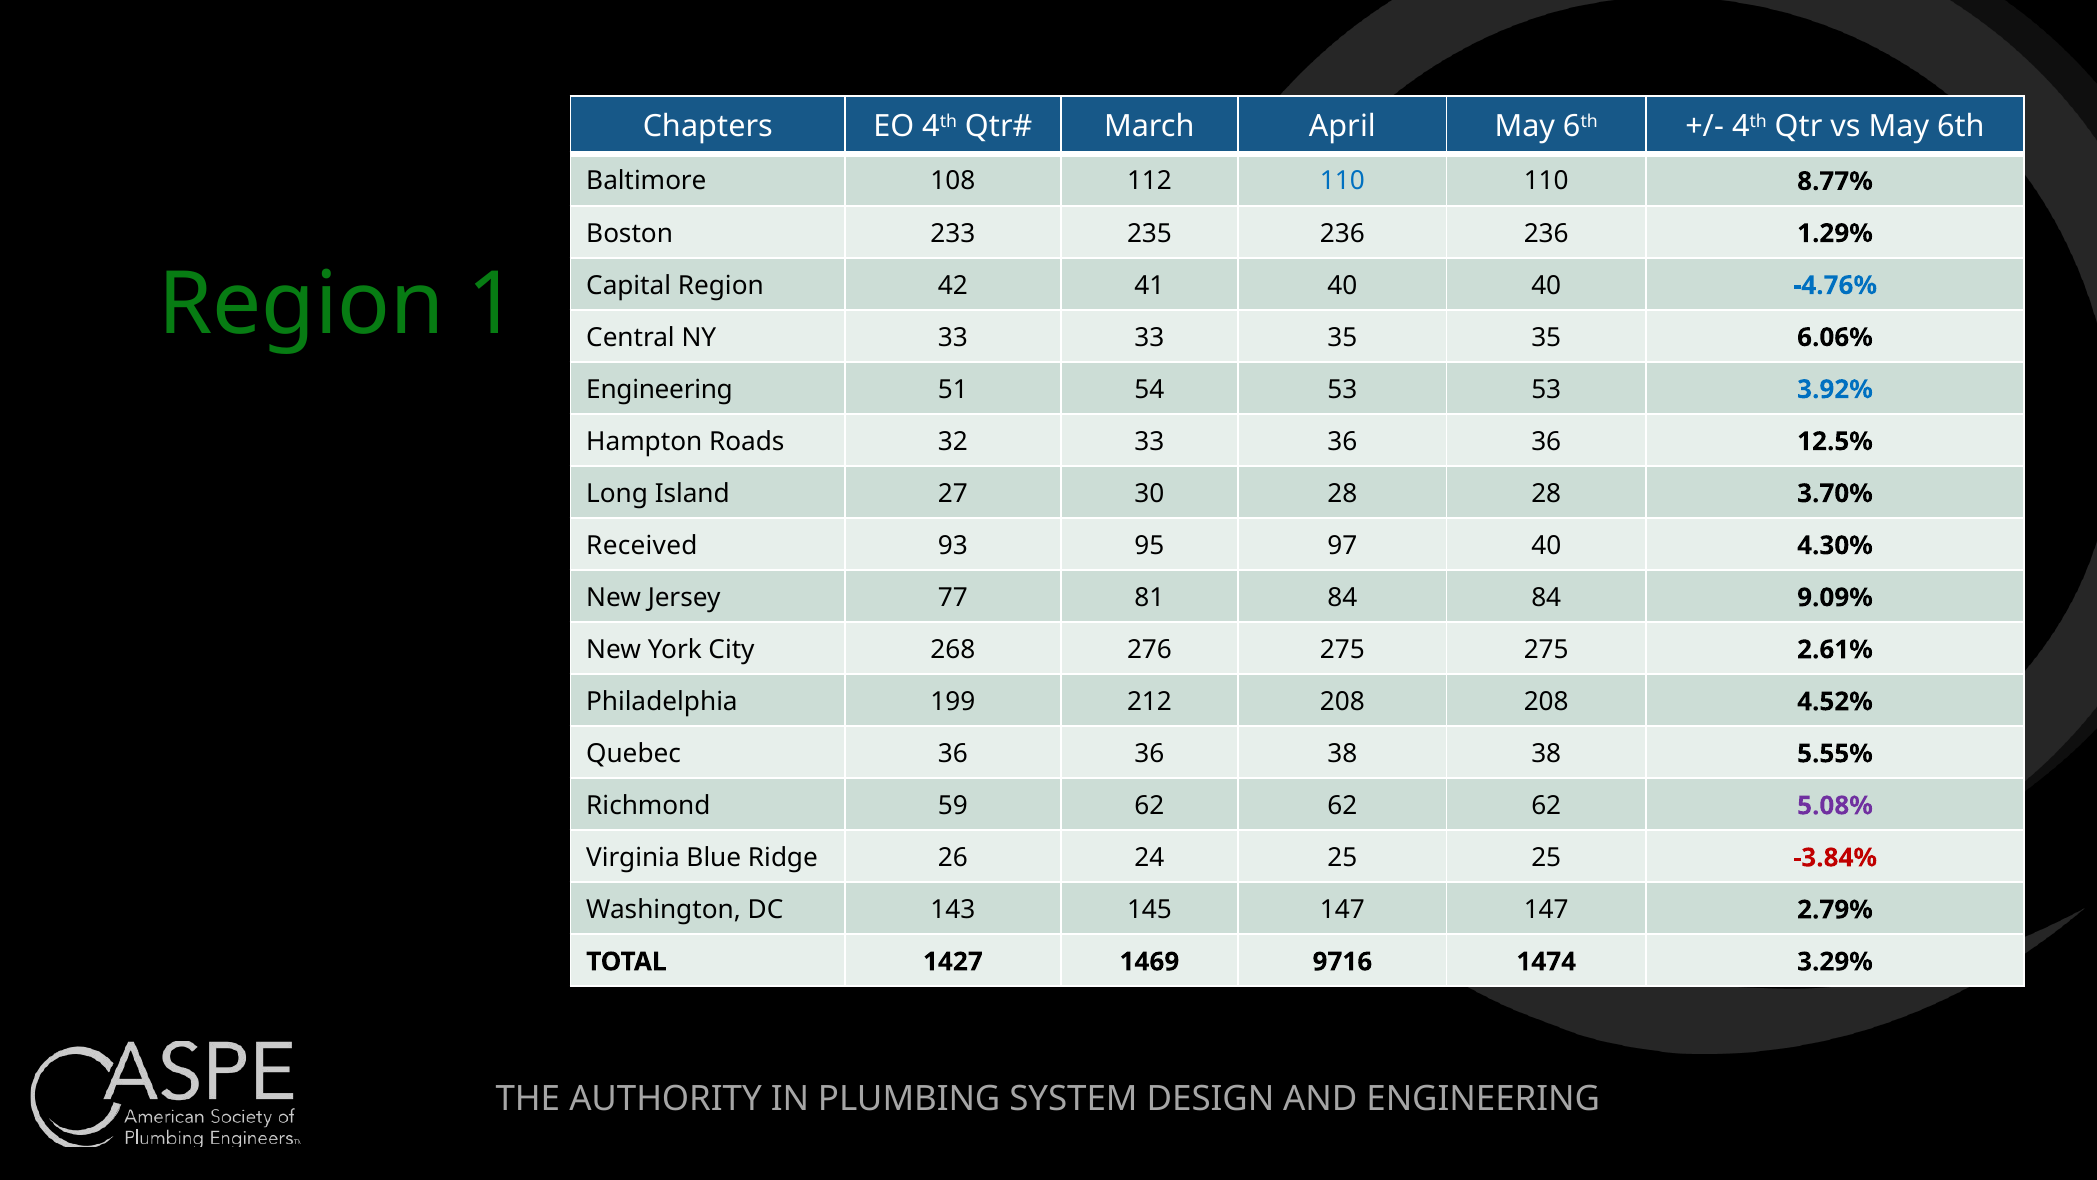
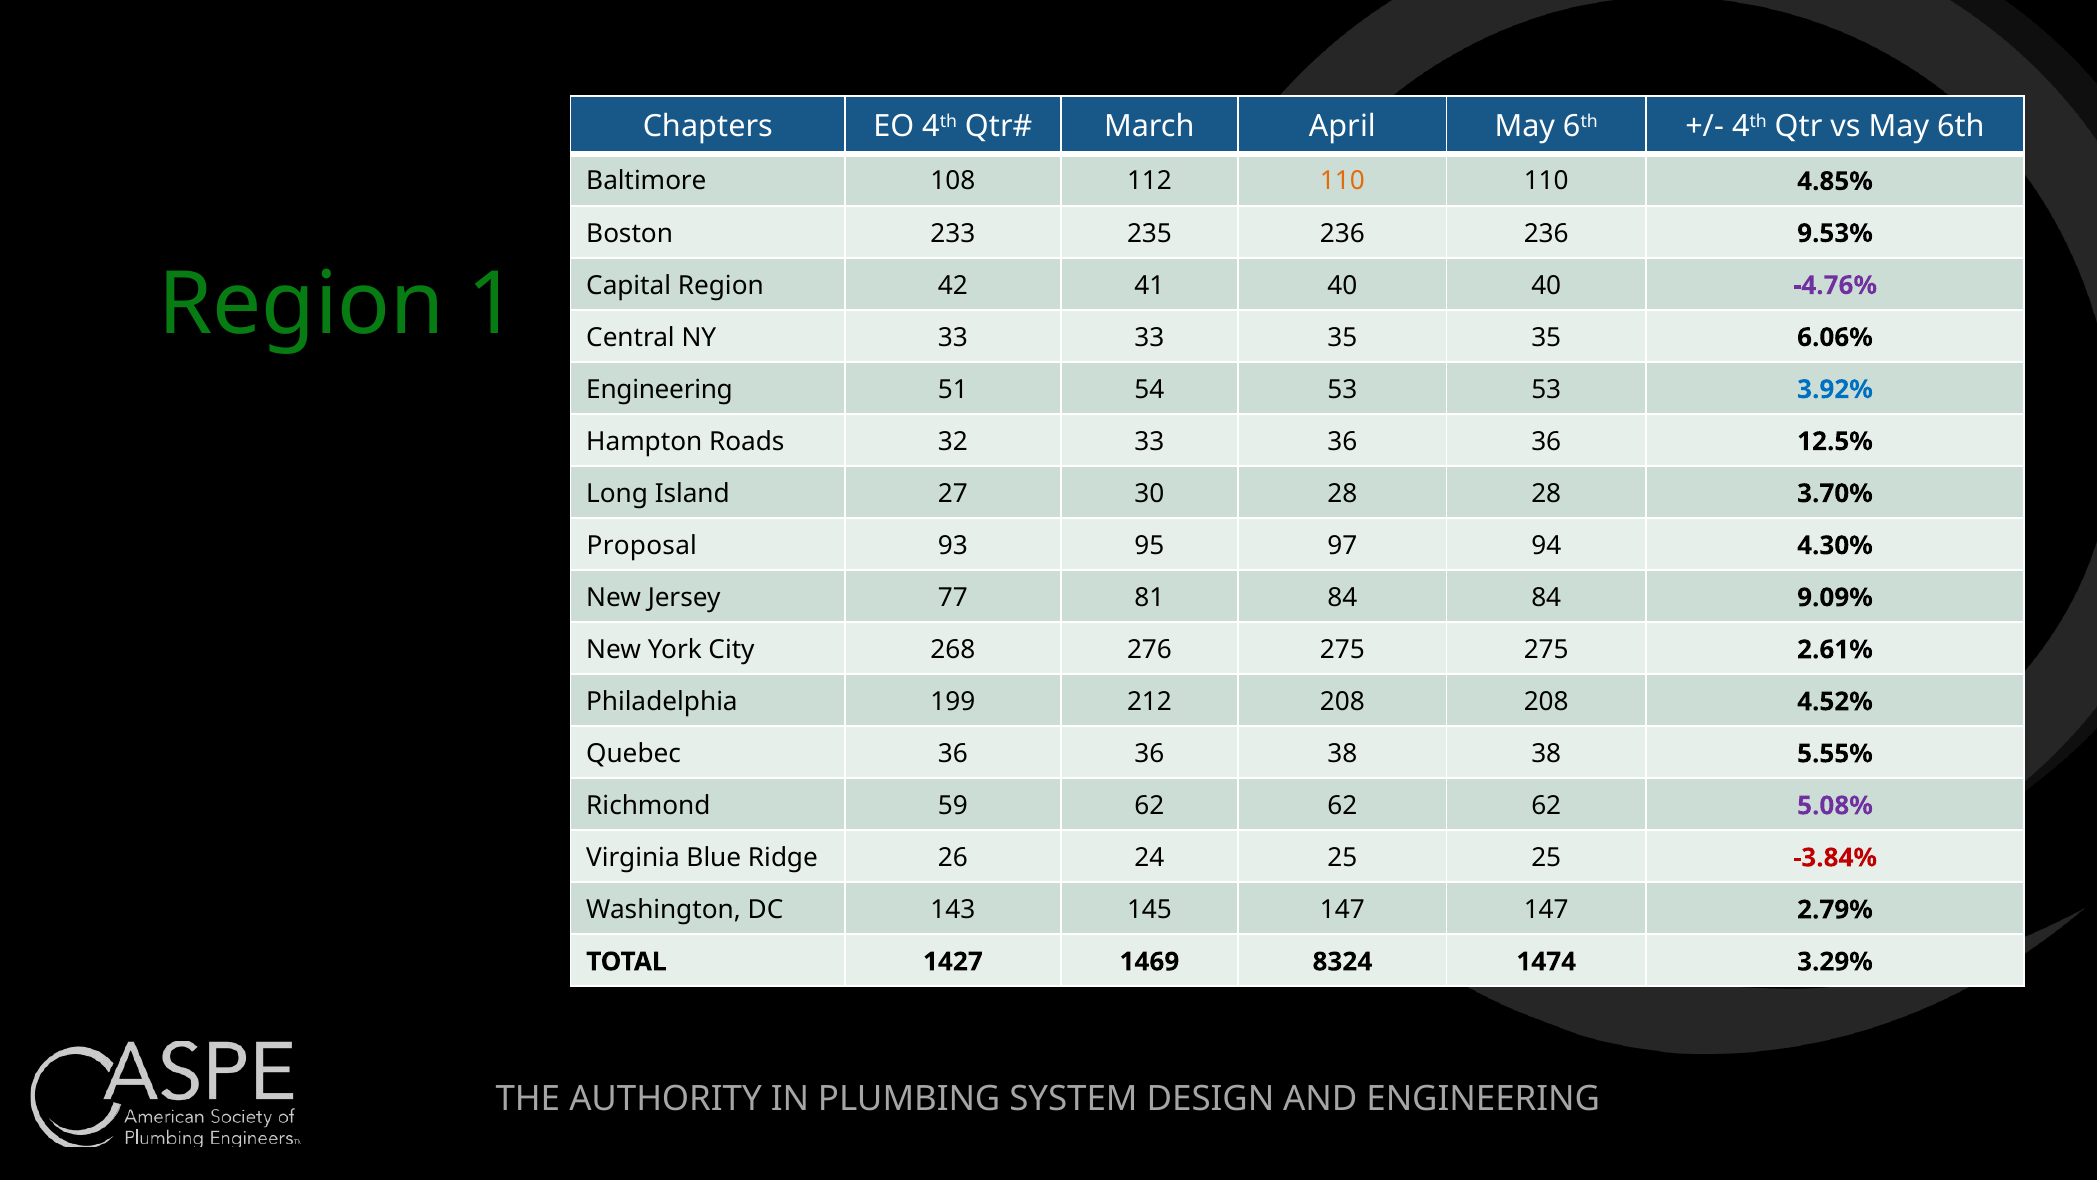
110 at (1342, 181) colour: blue -> orange
8.77%: 8.77% -> 4.85%
1.29%: 1.29% -> 9.53%
-4.76% colour: blue -> purple
Received: Received -> Proposal
97 40: 40 -> 94
9716: 9716 -> 8324
